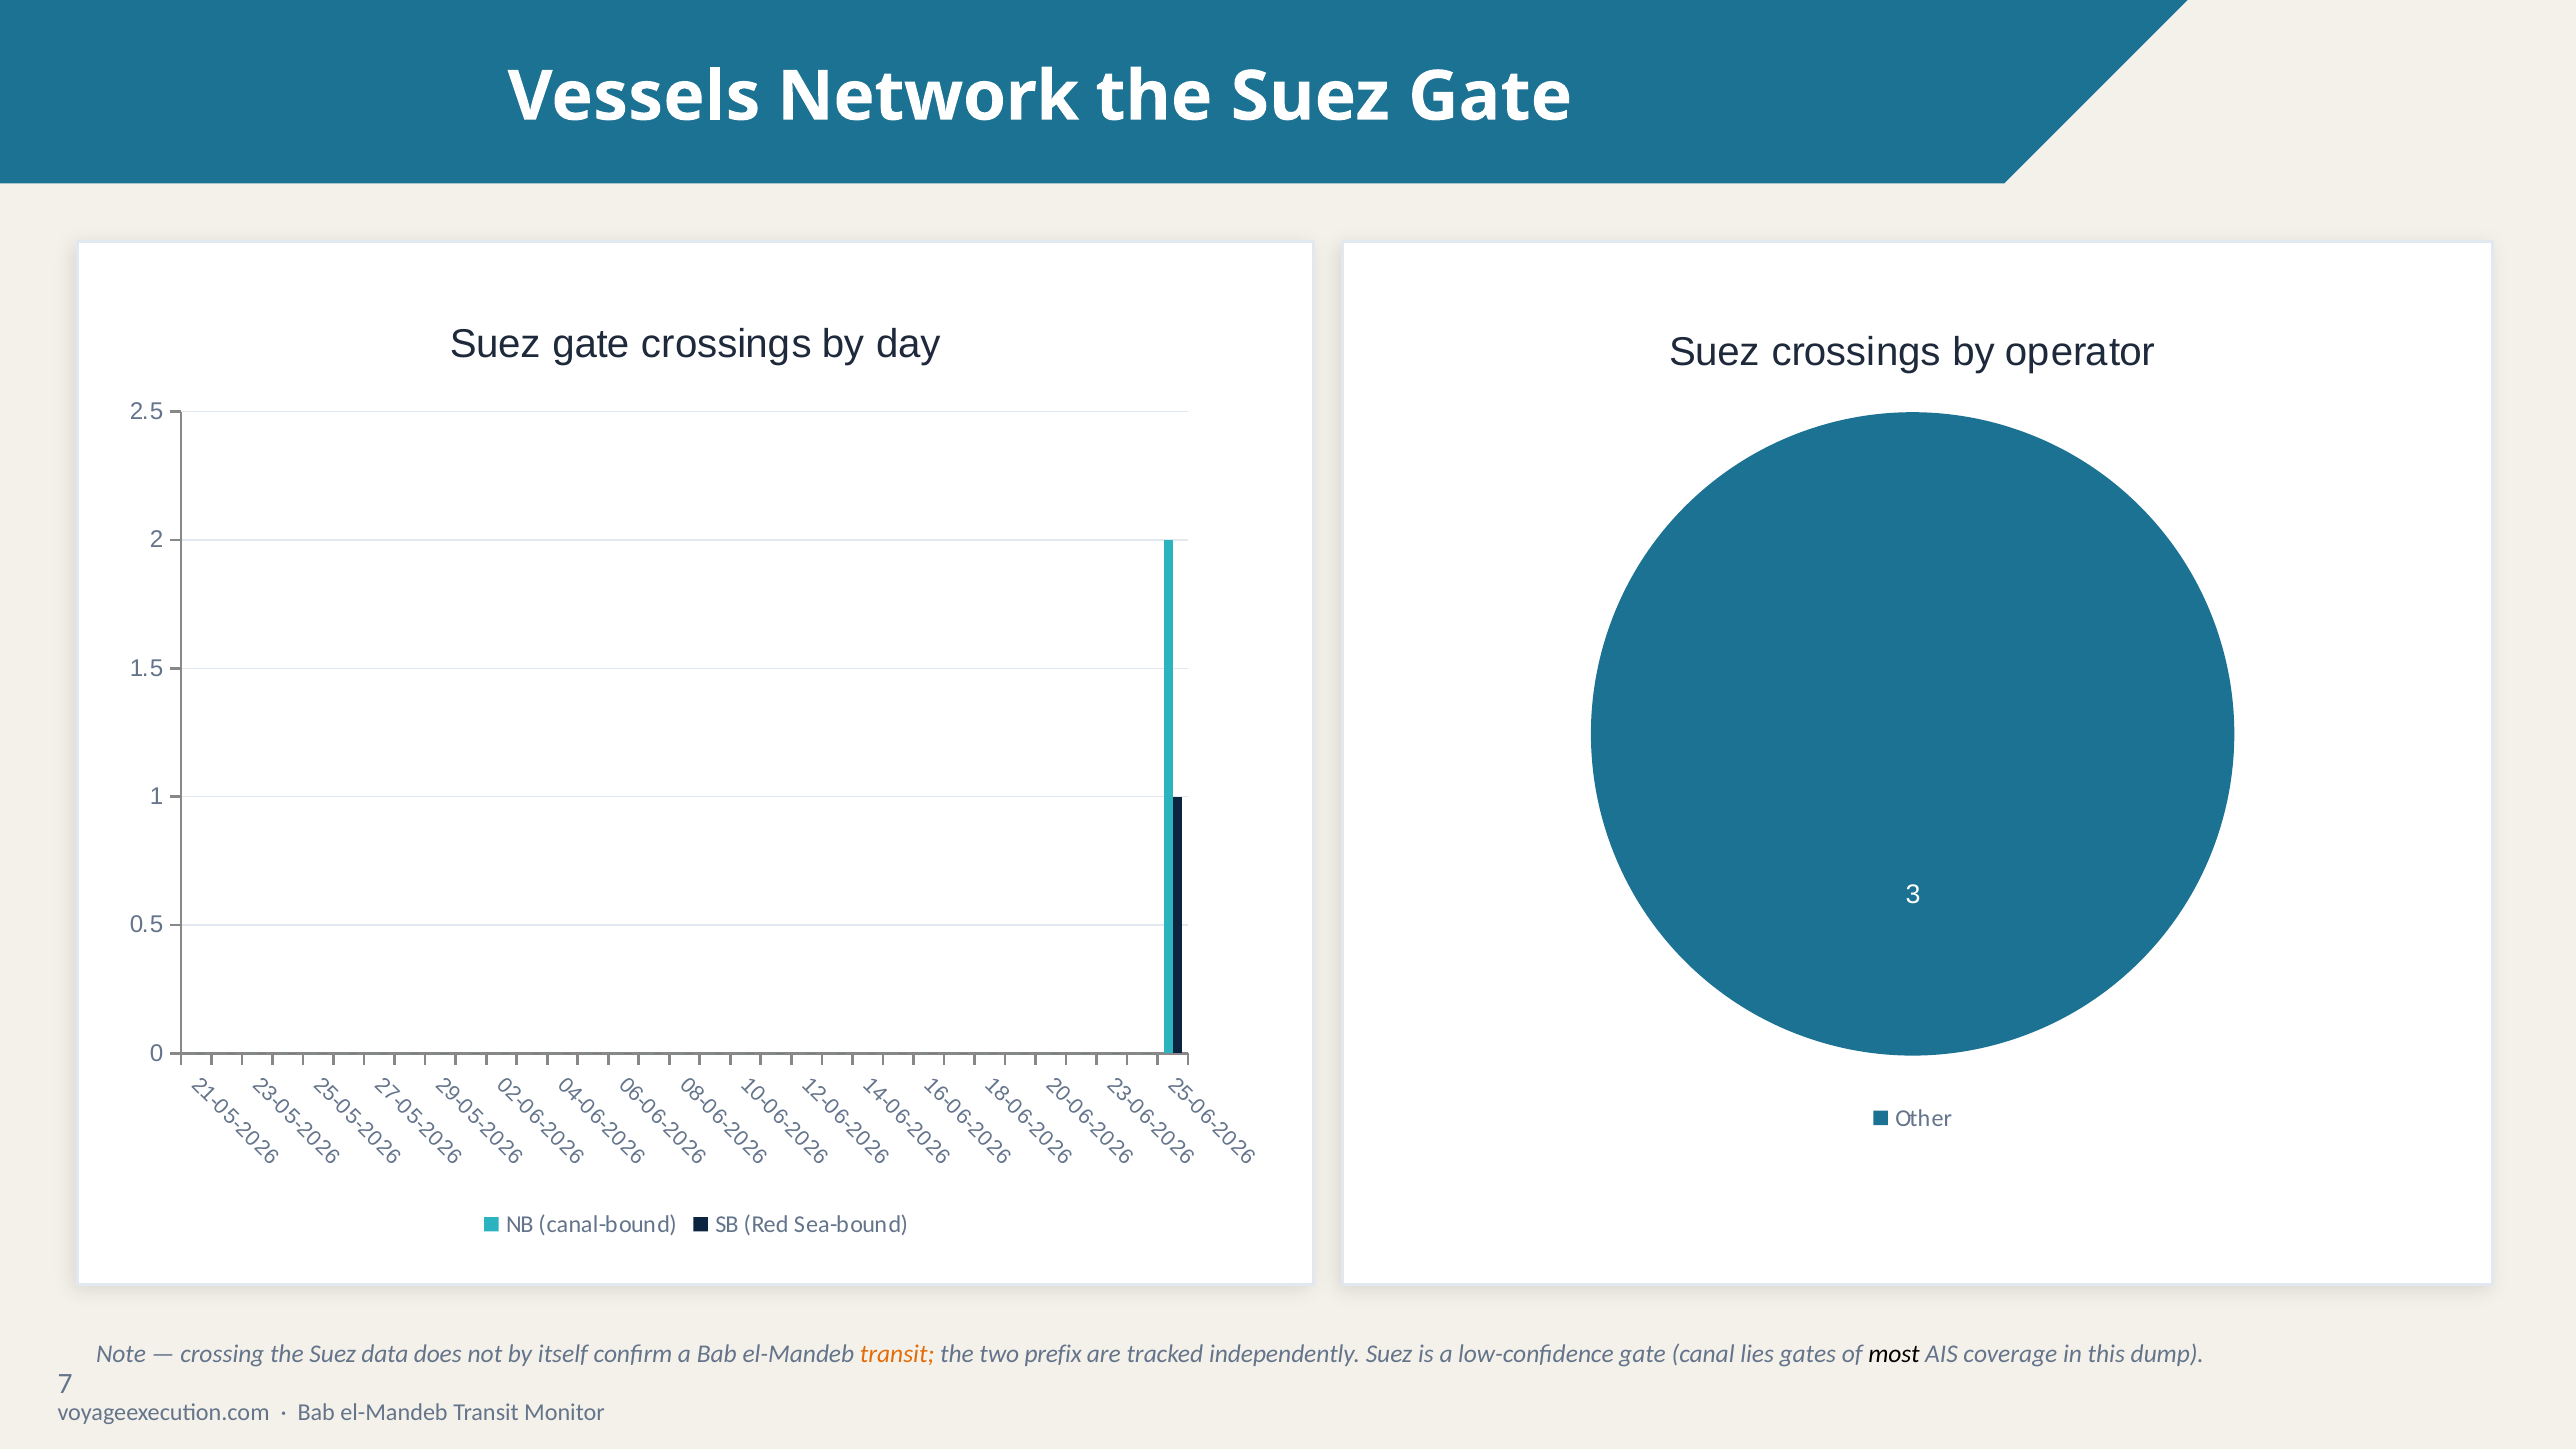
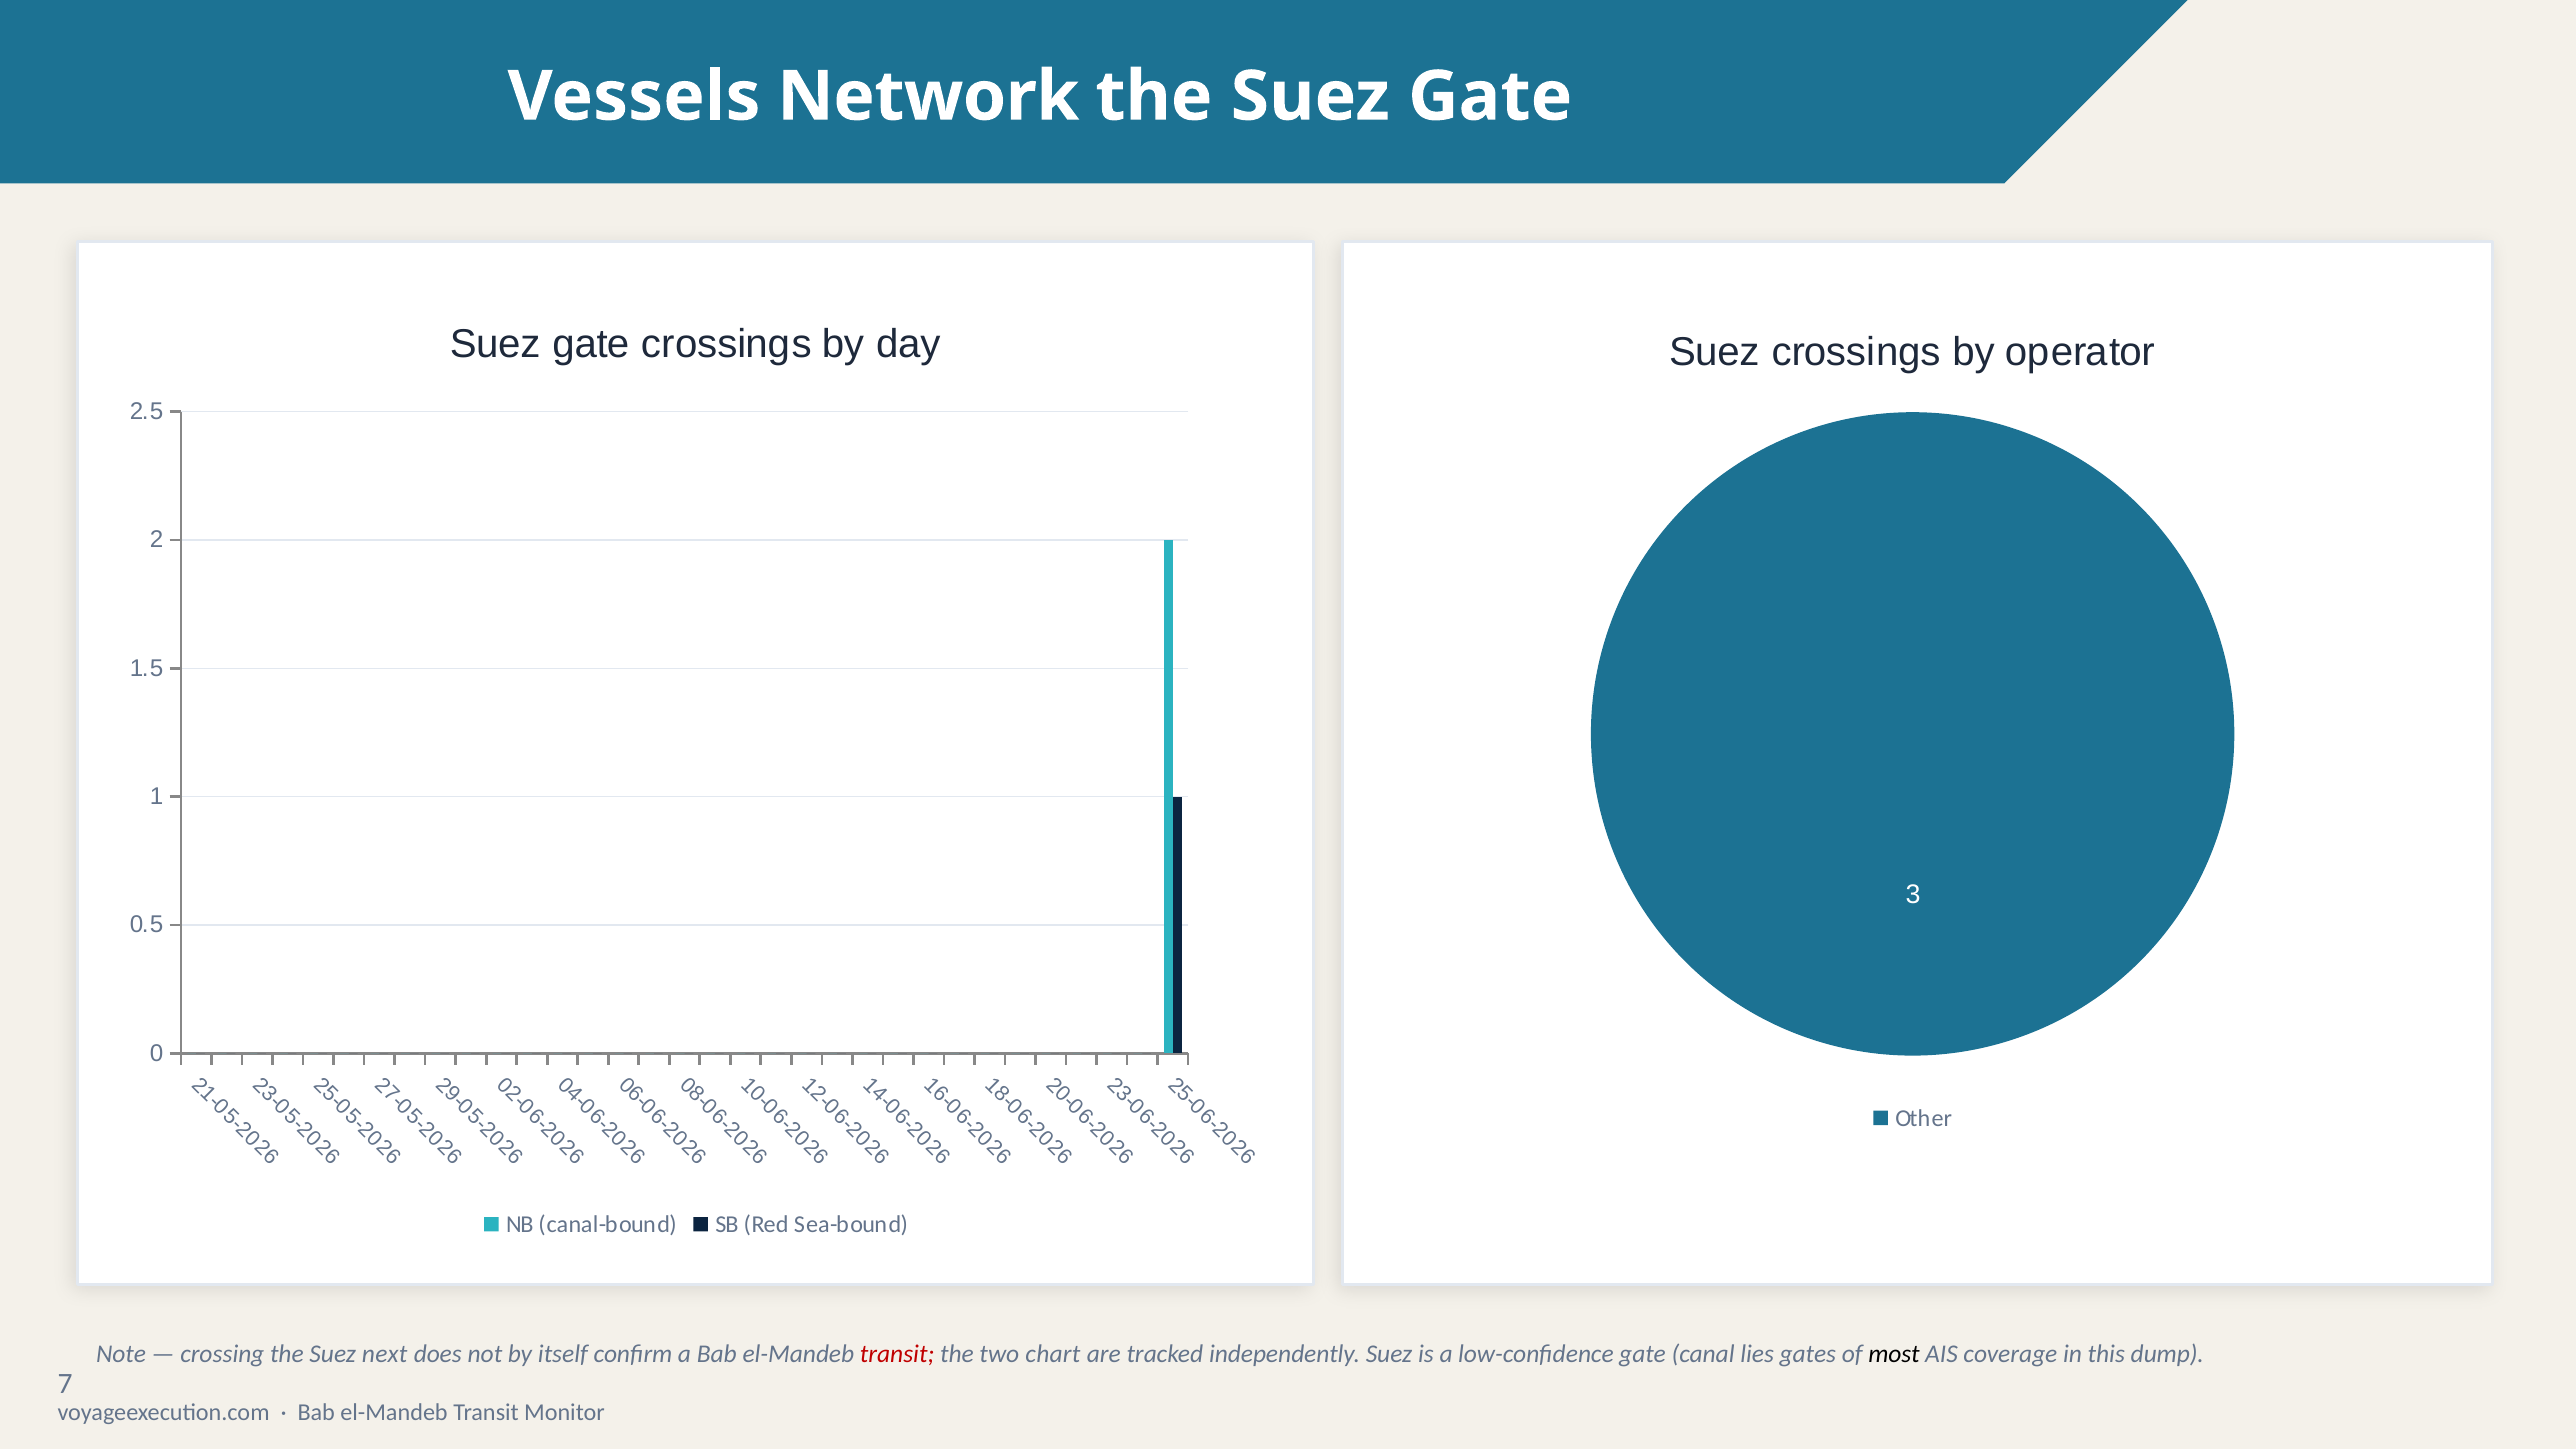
data: data -> next
transit at (897, 1354) colour: orange -> red
prefix: prefix -> chart
